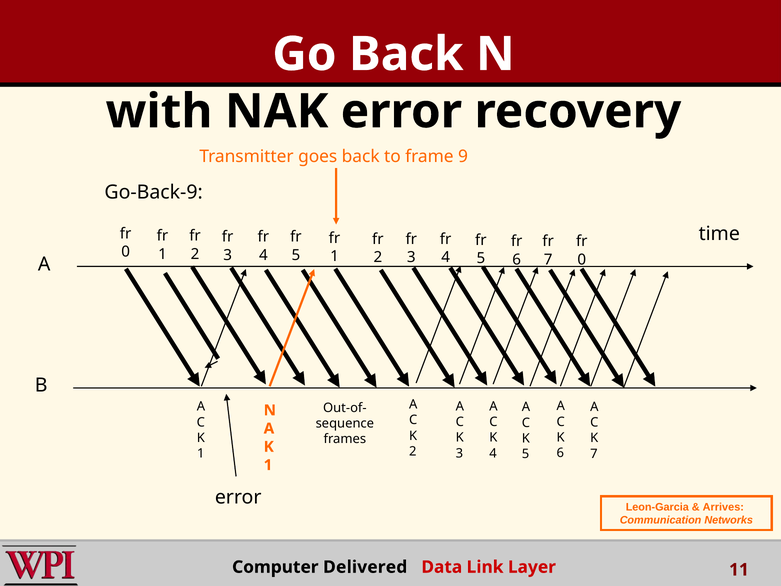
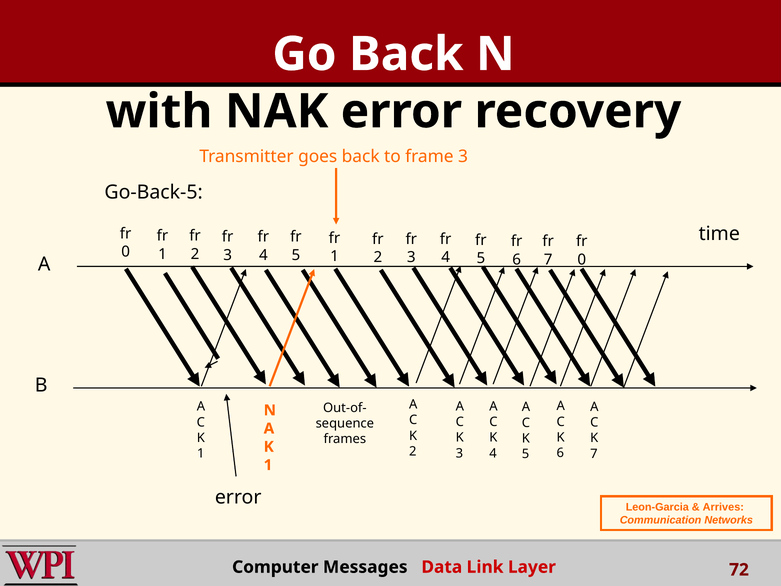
frame 9: 9 -> 3
Go-Back-9: Go-Back-9 -> Go-Back-5
Delivered: Delivered -> Messages
11: 11 -> 72
